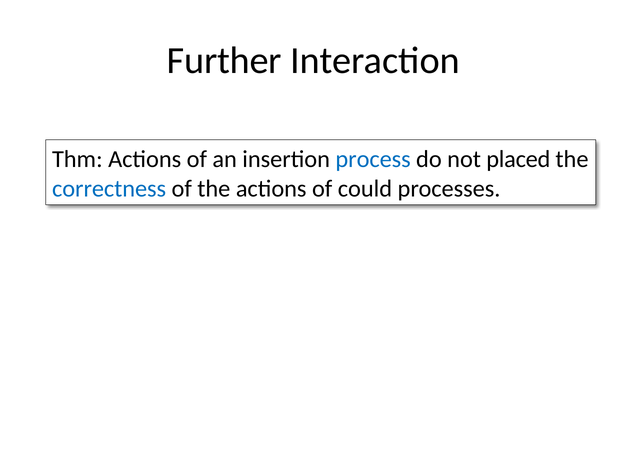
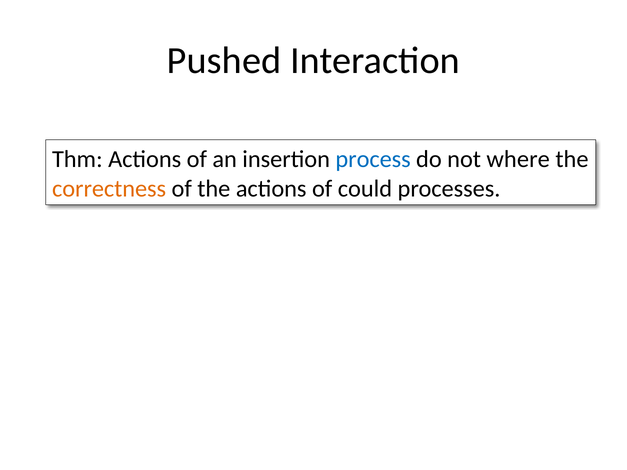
Further: Further -> Pushed
placed: placed -> where
correctness colour: blue -> orange
